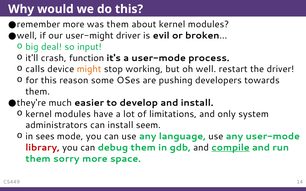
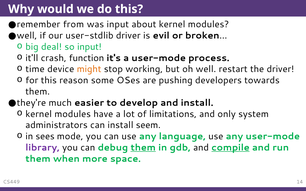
more at (74, 24): more -> from
was them: them -> input
user-might: user-might -> user-stdlib
calls: calls -> time
library colour: red -> purple
them at (143, 148) underline: none -> present
sorry: sorry -> when
